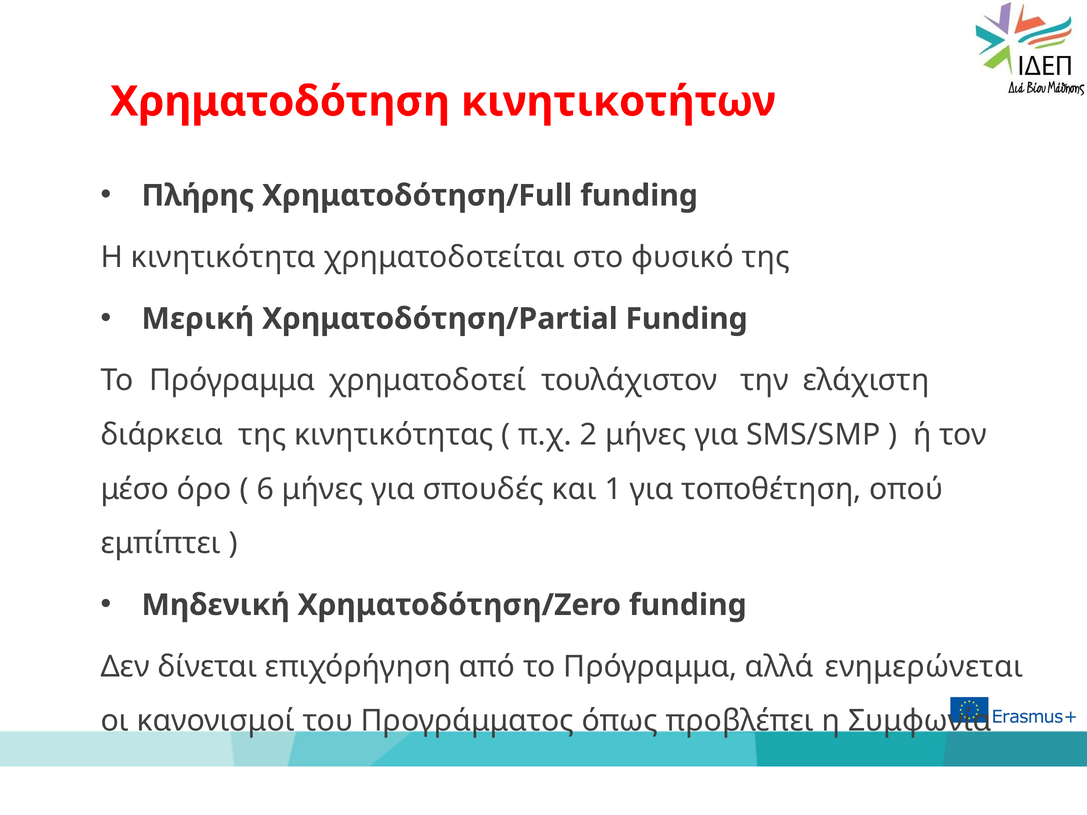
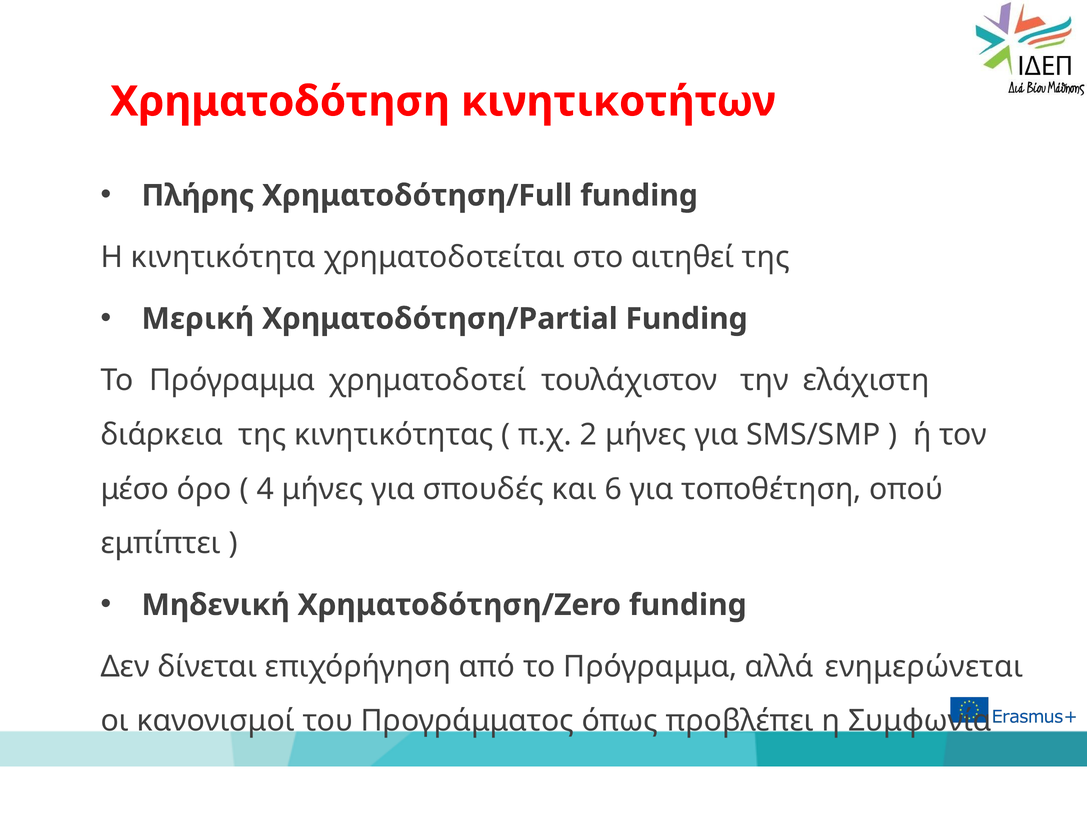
φυσικό: φυσικό -> αιτηθεί
6: 6 -> 4
1: 1 -> 6
